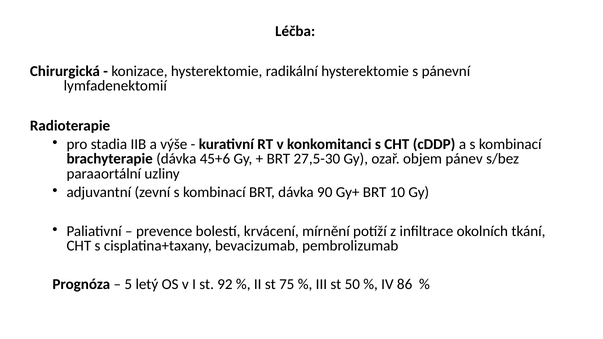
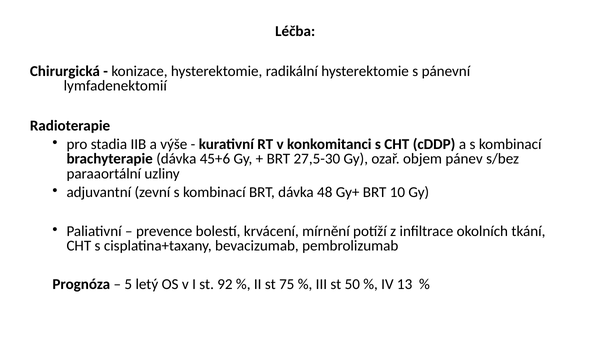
90: 90 -> 48
86: 86 -> 13
